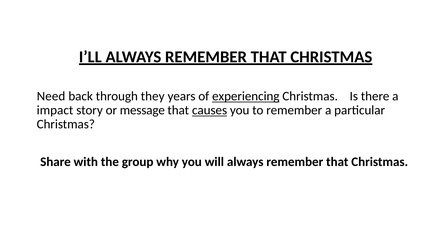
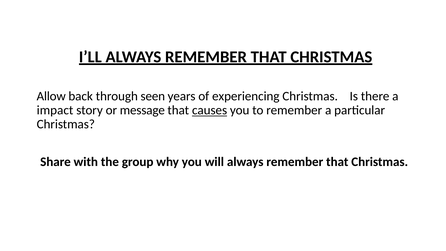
Need: Need -> Allow
they: they -> seen
experiencing underline: present -> none
